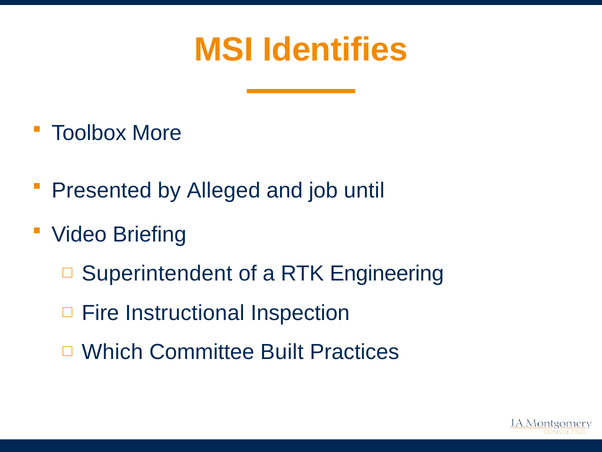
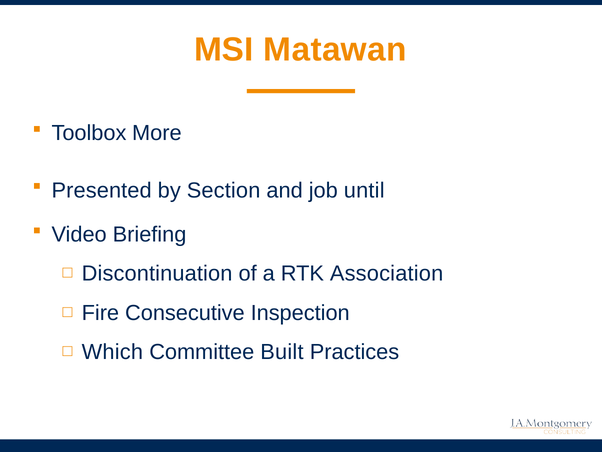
Identifies: Identifies -> Matawan
Alleged: Alleged -> Section
Superintendent: Superintendent -> Discontinuation
Engineering: Engineering -> Association
Instructional: Instructional -> Consecutive
